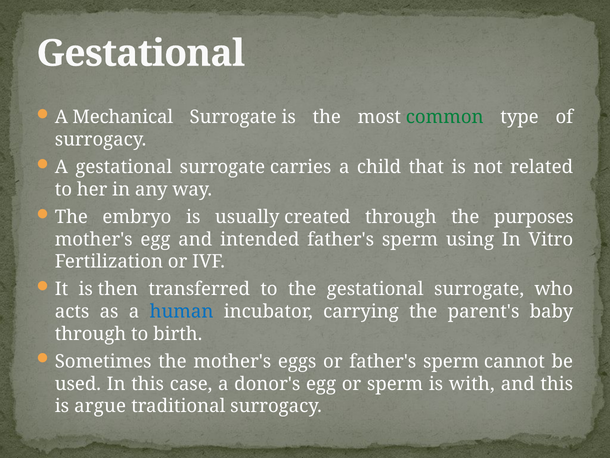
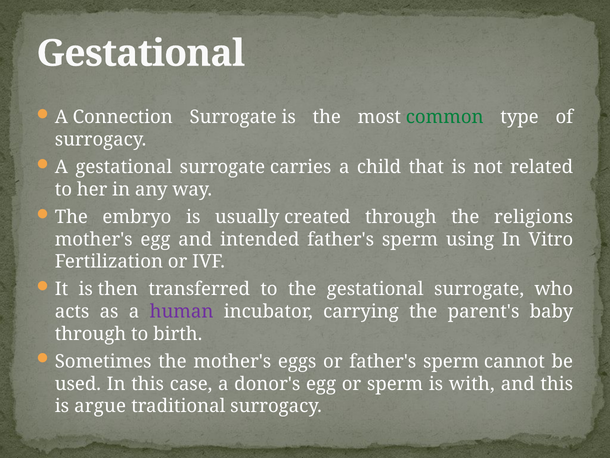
Mechanical: Mechanical -> Connection
purposes: purposes -> religions
human colour: blue -> purple
